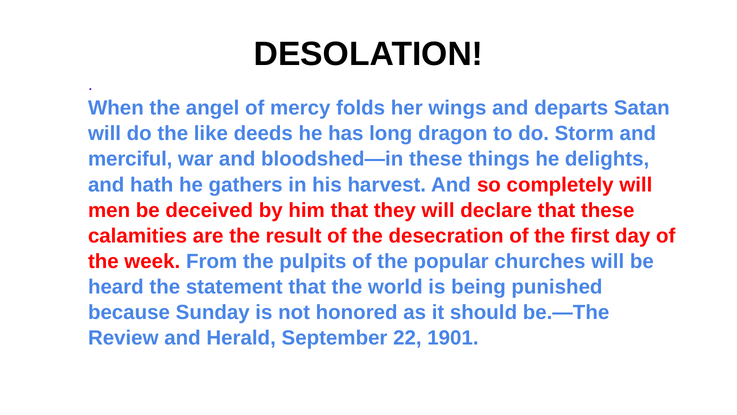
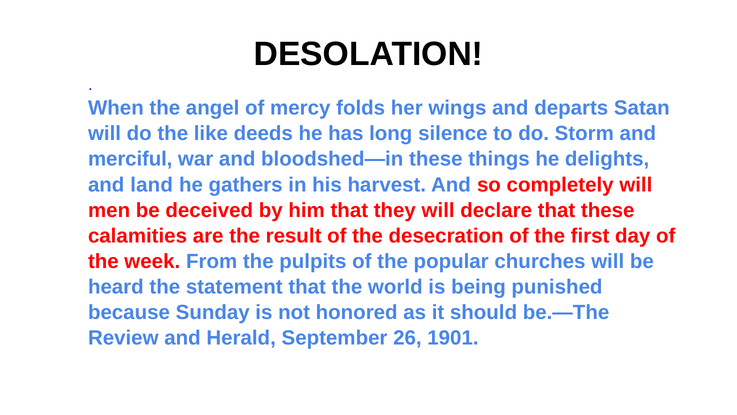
dragon: dragon -> silence
hath: hath -> land
22: 22 -> 26
